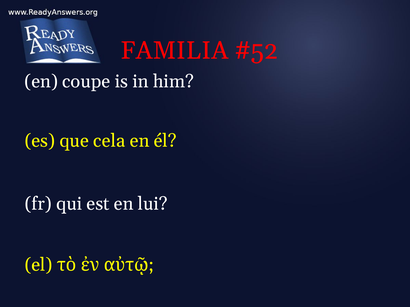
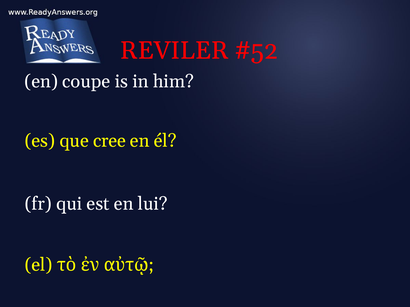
FAMILIA: FAMILIA -> REVILER
cela: cela -> cree
